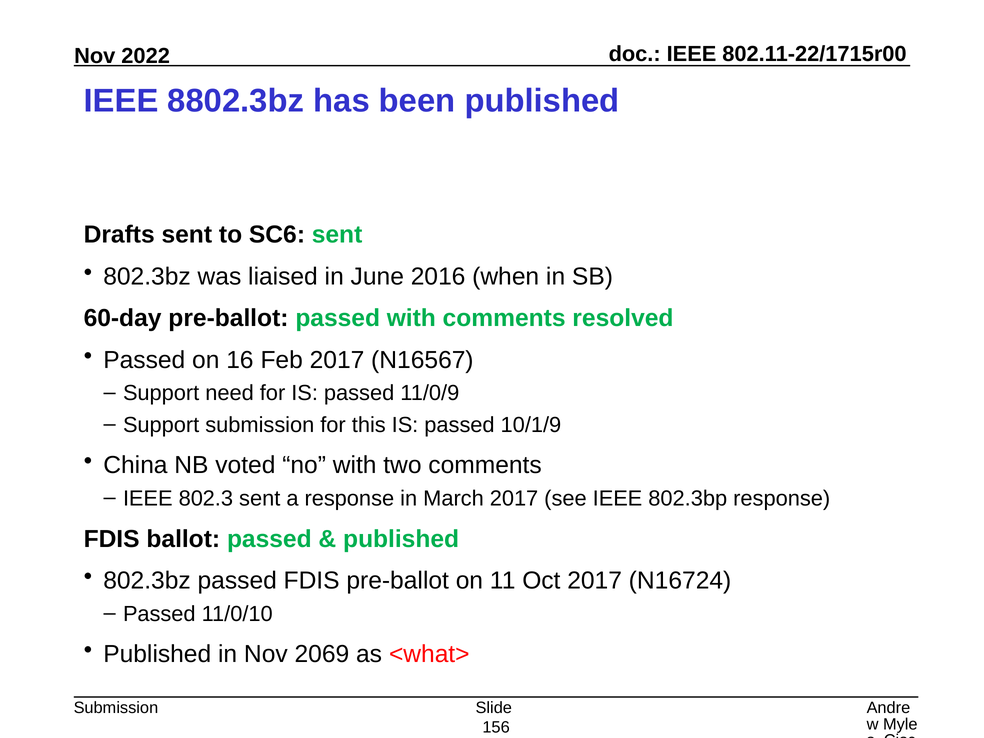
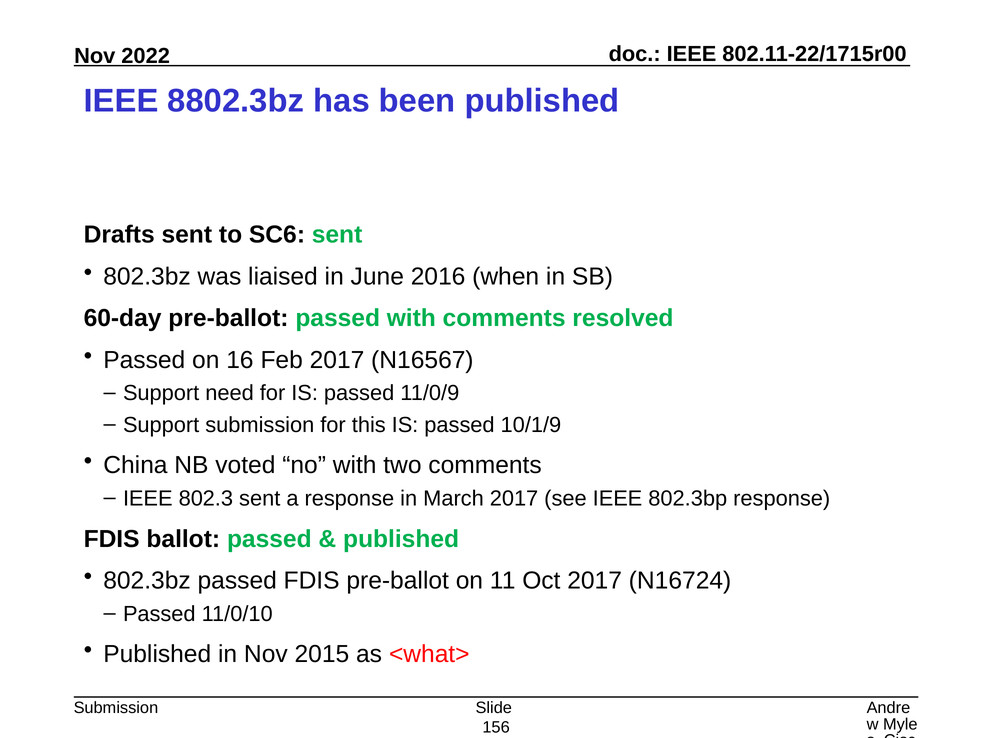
2069: 2069 -> 2015
